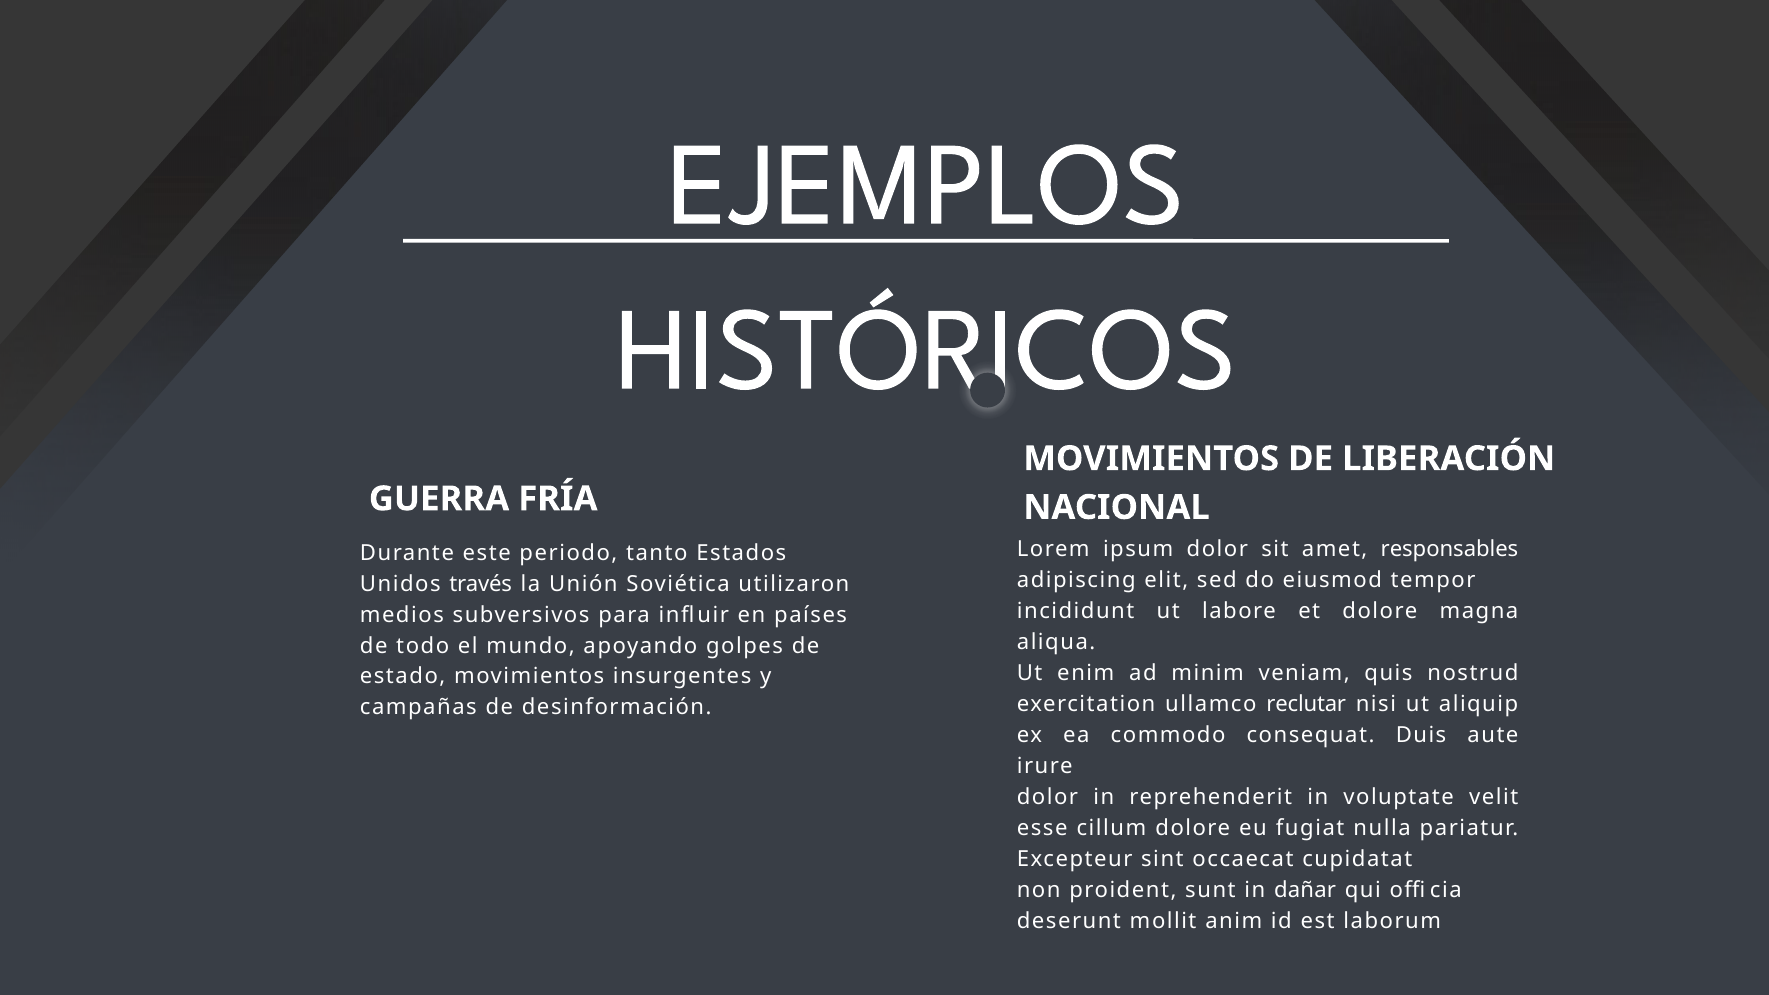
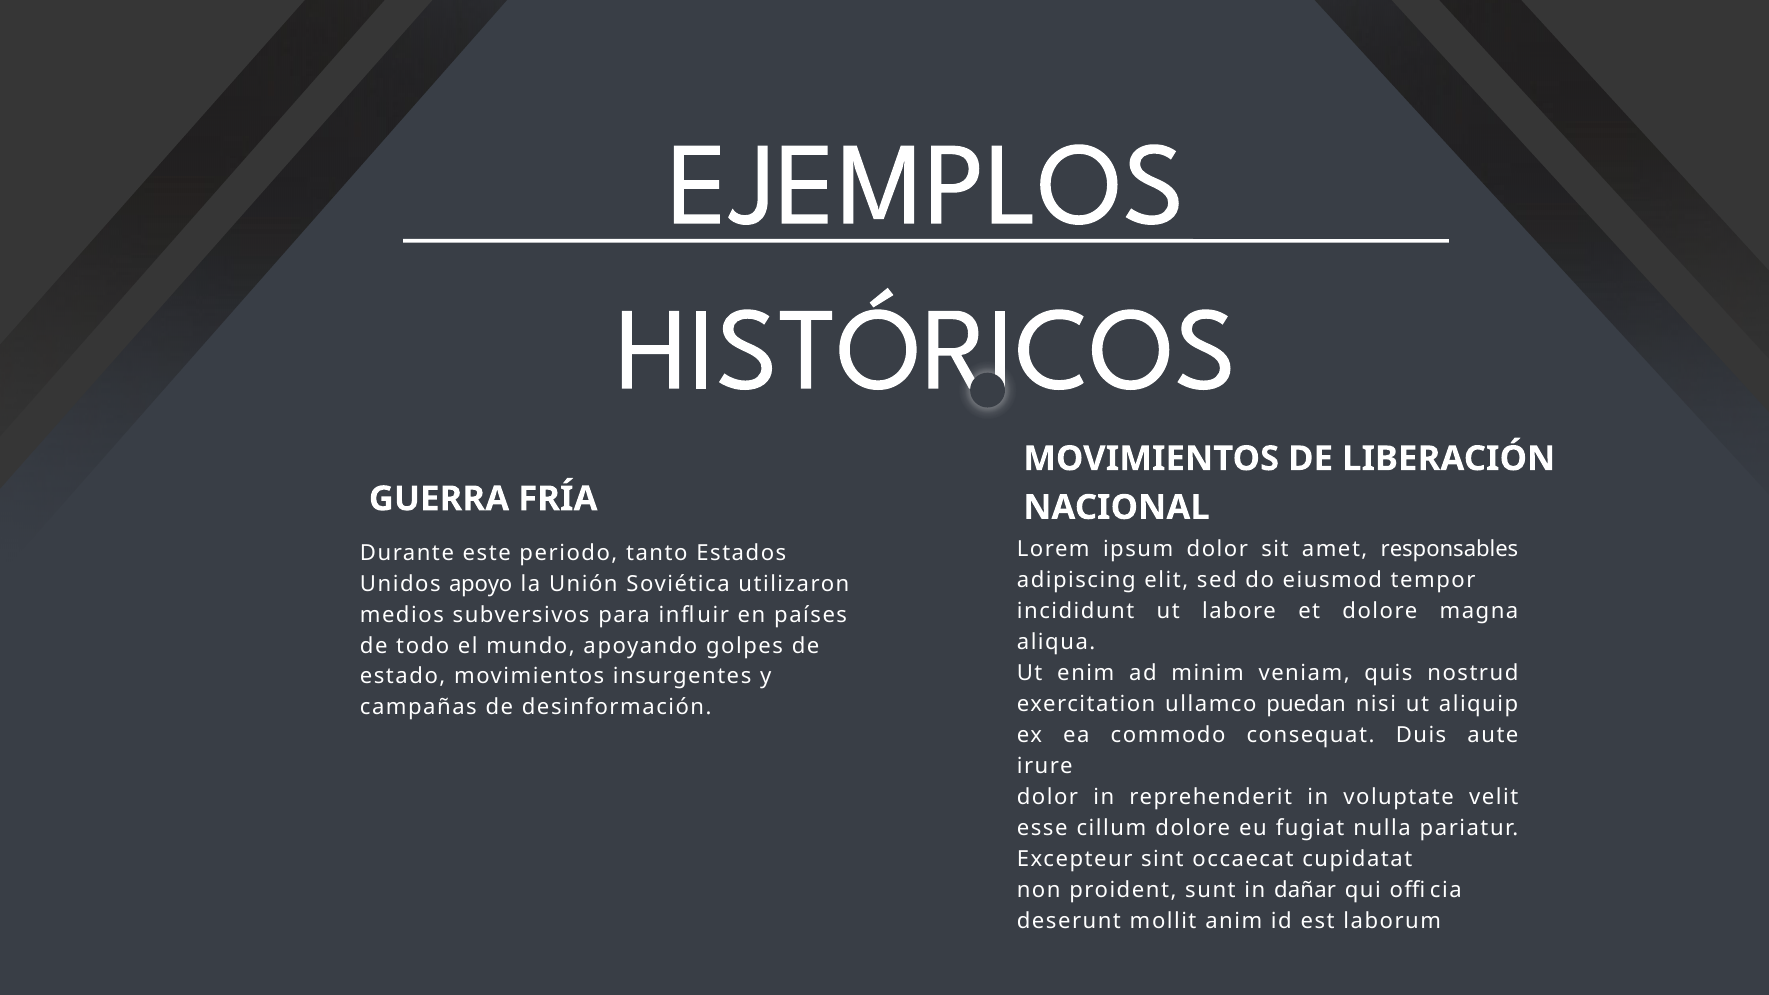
través: través -> apoyo
reclutar: reclutar -> puedan
